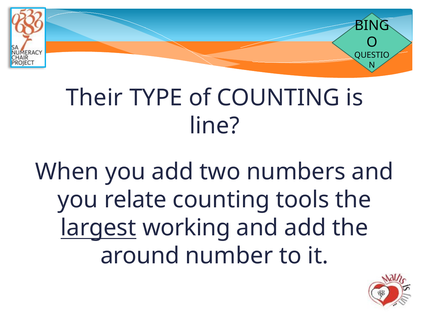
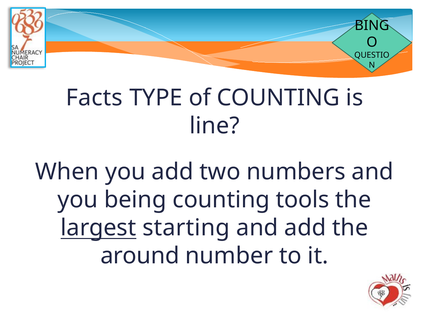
Their: Their -> Facts
relate: relate -> being
working: working -> starting
